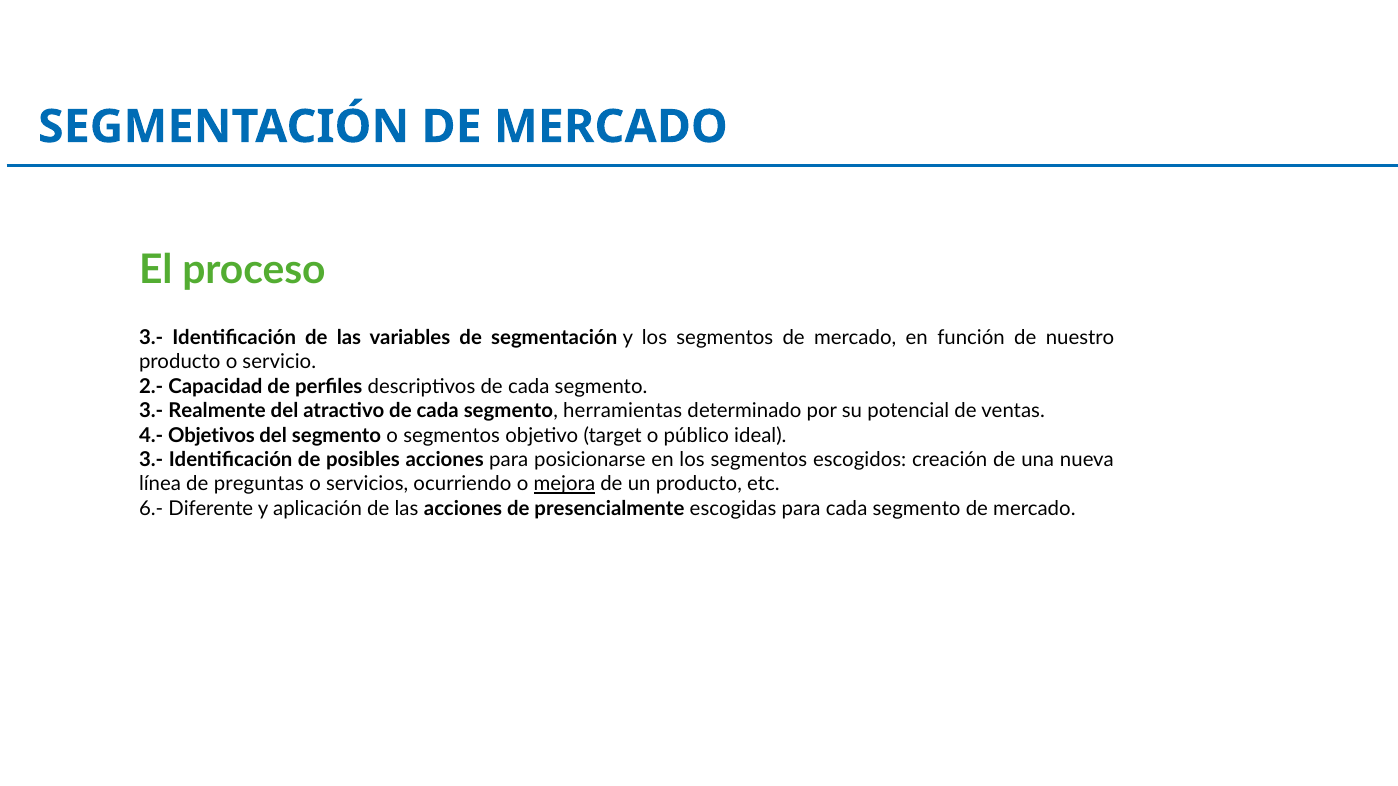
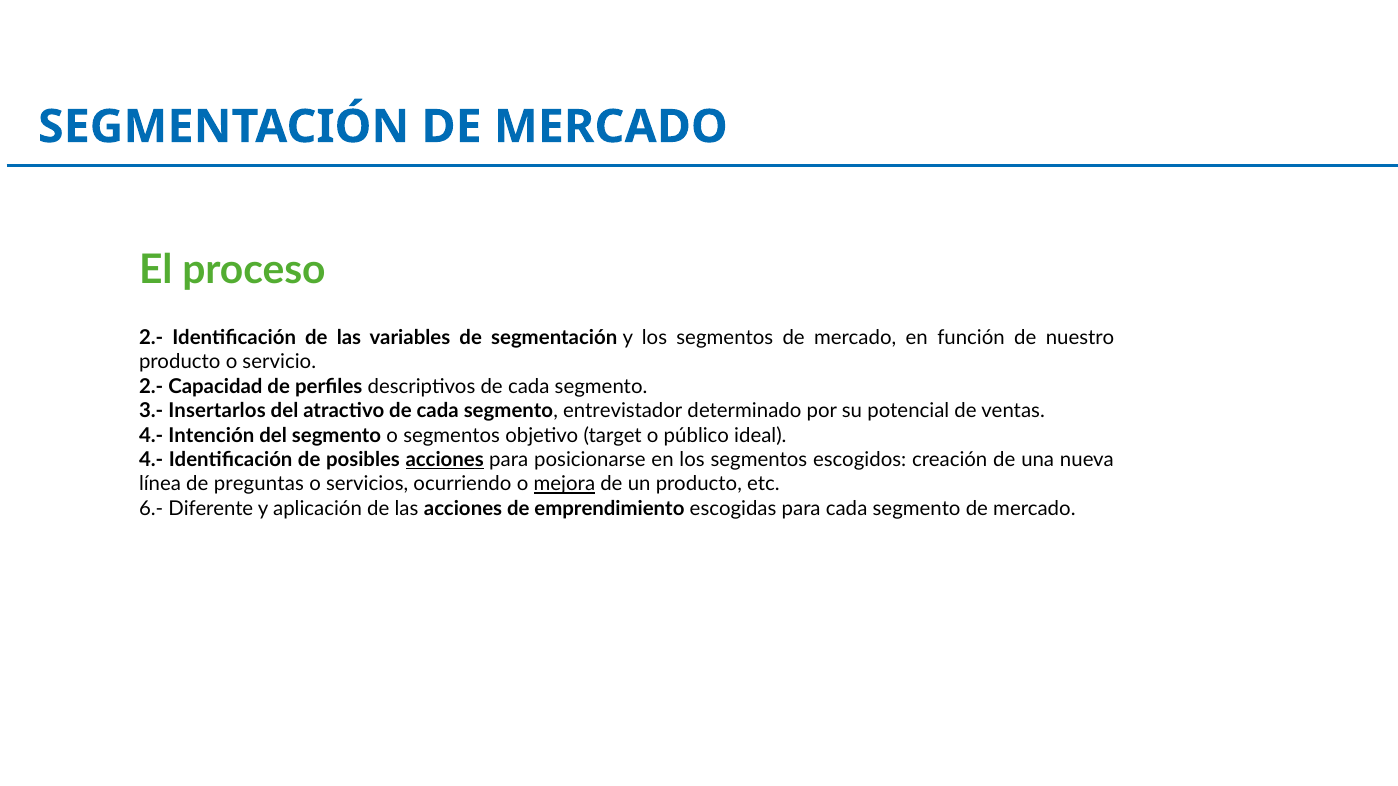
3.- at (151, 338): 3.- -> 2.-
Realmente: Realmente -> Insertarlos
herramientas: herramientas -> entrevistador
Objetivos: Objetivos -> Intención
3.- at (151, 460): 3.- -> 4.-
acciones at (445, 460) underline: none -> present
presencialmente: presencialmente -> emprendimiento
